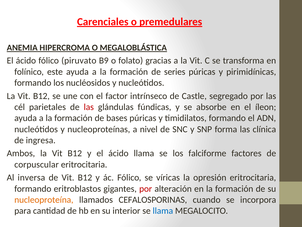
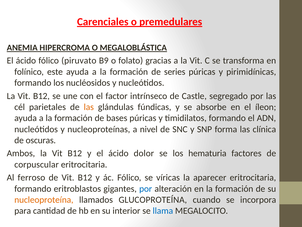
las at (89, 107) colour: red -> orange
ingresa: ingresa -> oscuras
ácido llama: llama -> dolor
falciforme: falciforme -> hematuria
inversa: inversa -> ferroso
opresión: opresión -> aparecer
por at (146, 188) colour: red -> blue
CEFALOSPORINAS: CEFALOSPORINAS -> GLUCOPROTEÍNA
